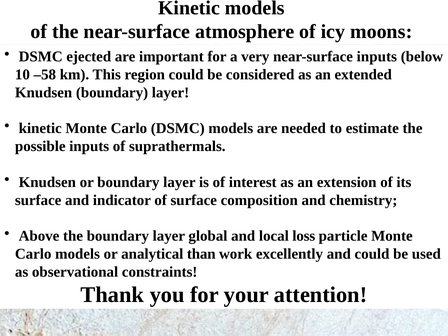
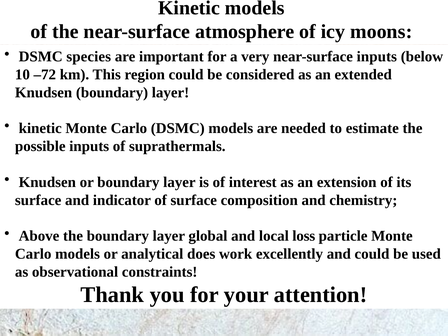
ejected: ejected -> species
–58: –58 -> –72
than: than -> does
